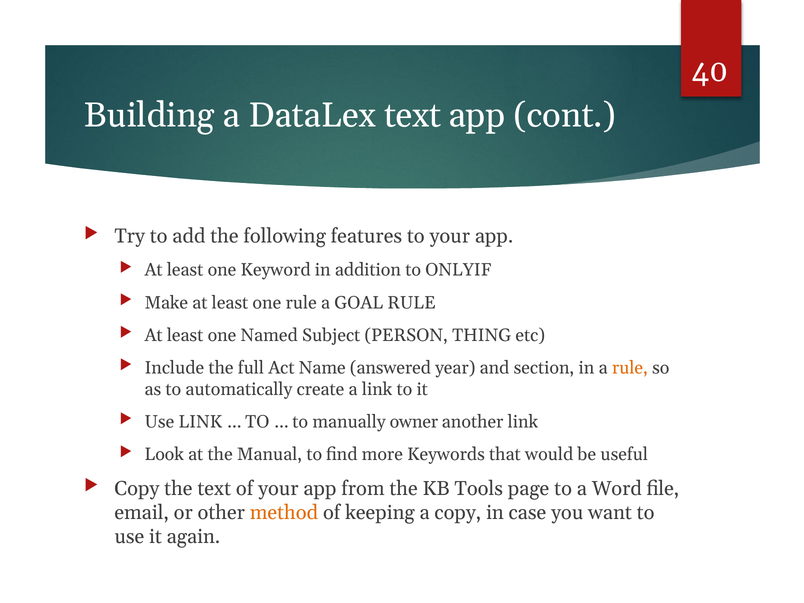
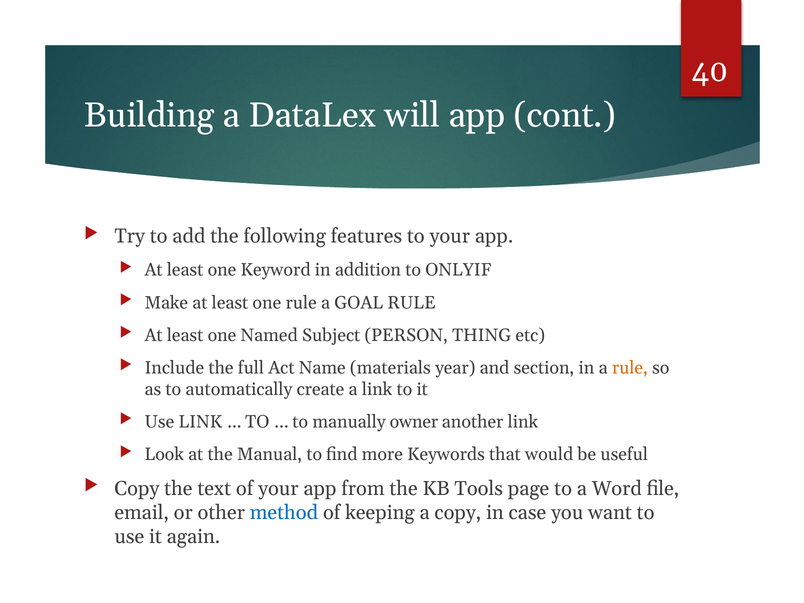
DataLex text: text -> will
answered: answered -> materials
method colour: orange -> blue
